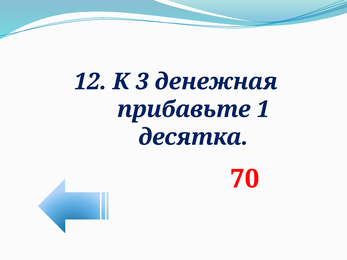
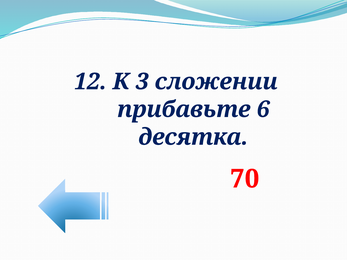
денежная: денежная -> сложении
1: 1 -> 6
